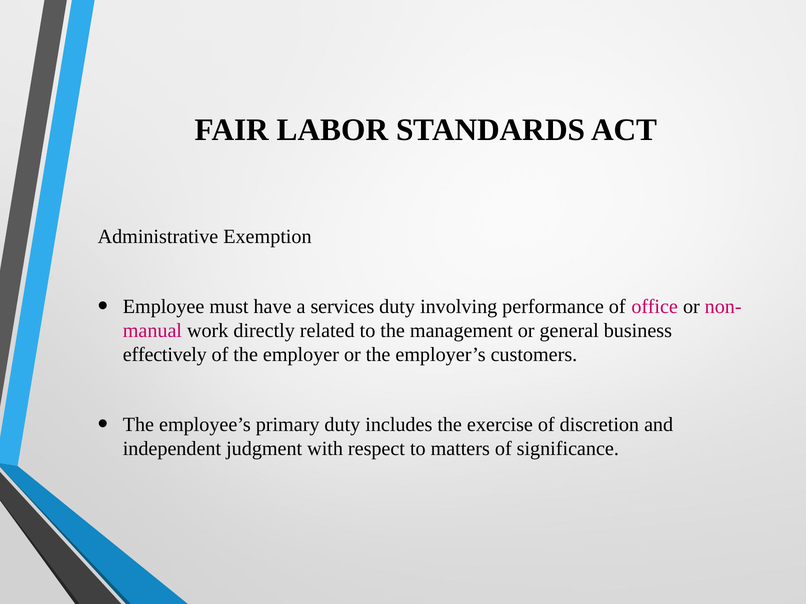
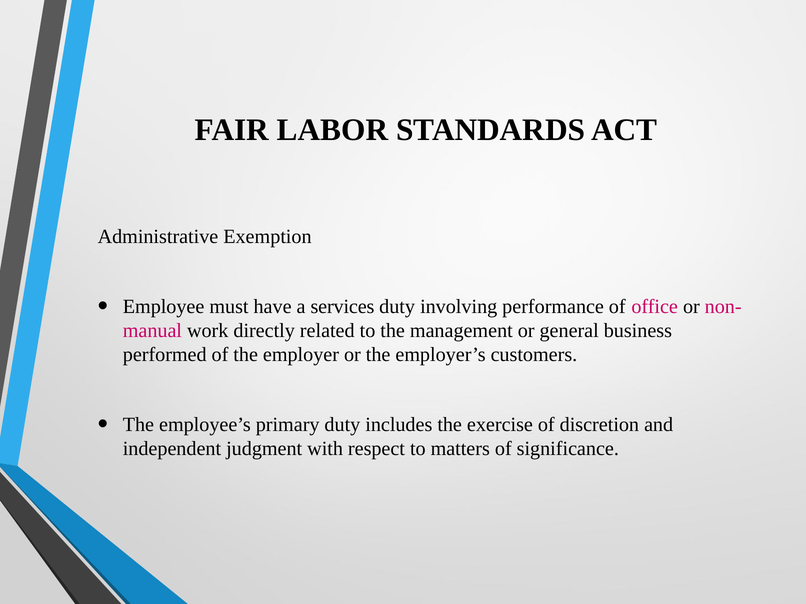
effectively: effectively -> performed
